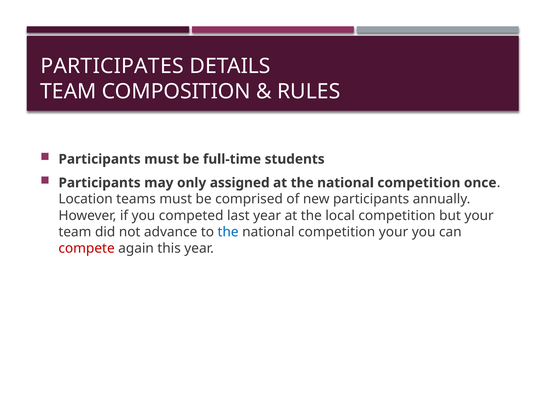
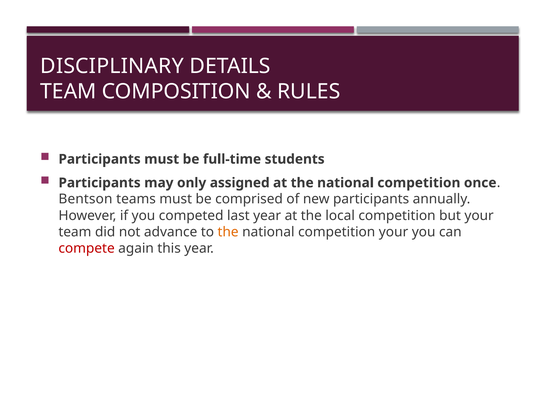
PARTICIPATES: PARTICIPATES -> DISCIPLINARY
Location: Location -> Bentson
the at (228, 232) colour: blue -> orange
